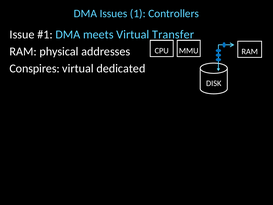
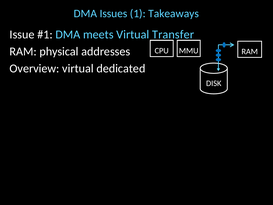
Controllers: Controllers -> Takeaways
Conspires: Conspires -> Overview
